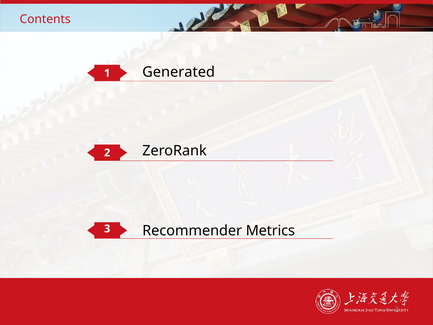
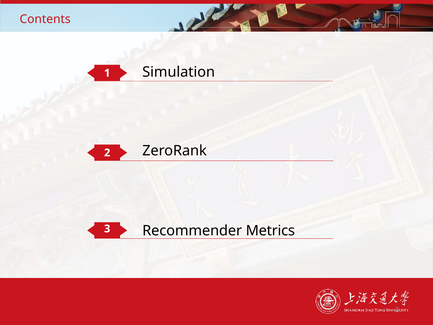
Generated: Generated -> Simulation
